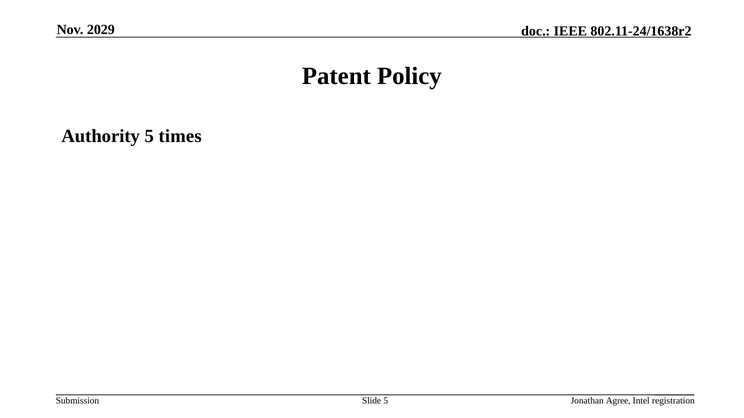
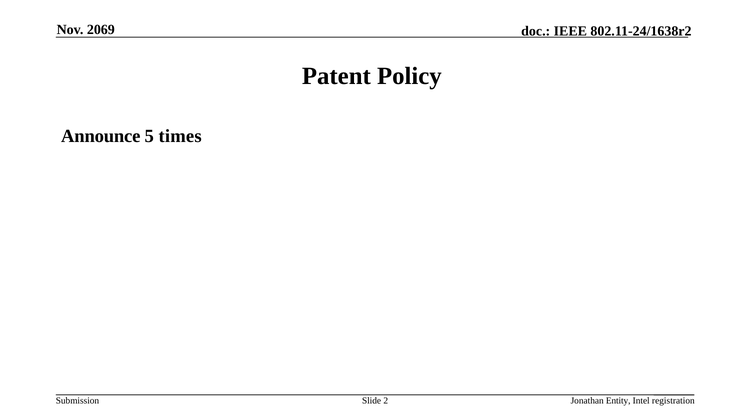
2029: 2029 -> 2069
Authority: Authority -> Announce
Slide 5: 5 -> 2
Agree: Agree -> Entity
